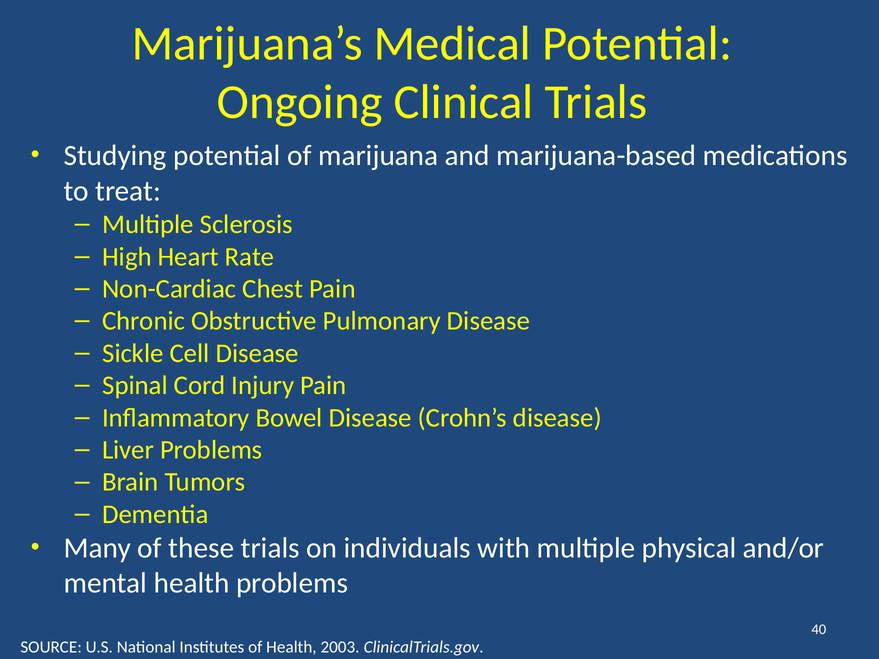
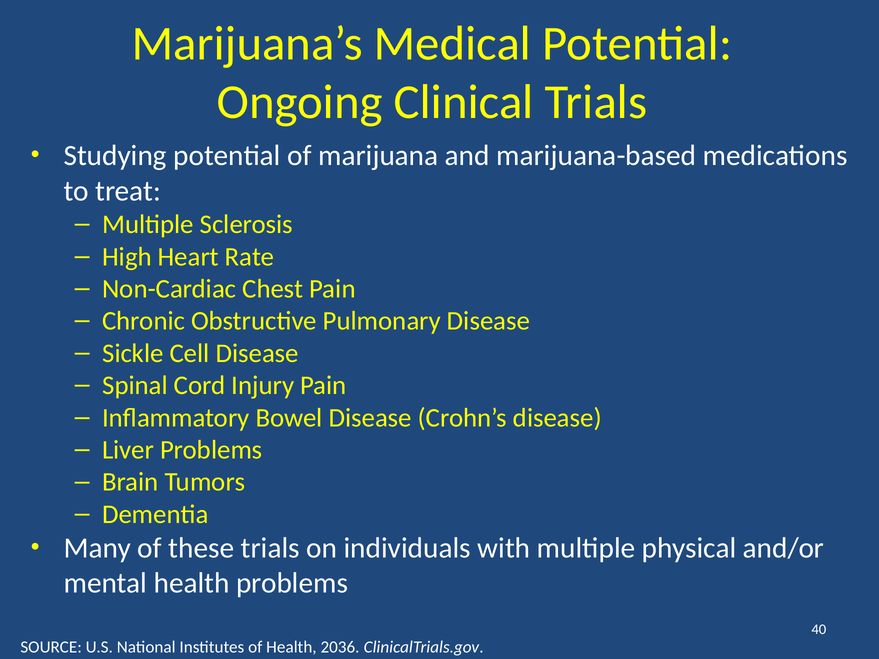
2003: 2003 -> 2036
